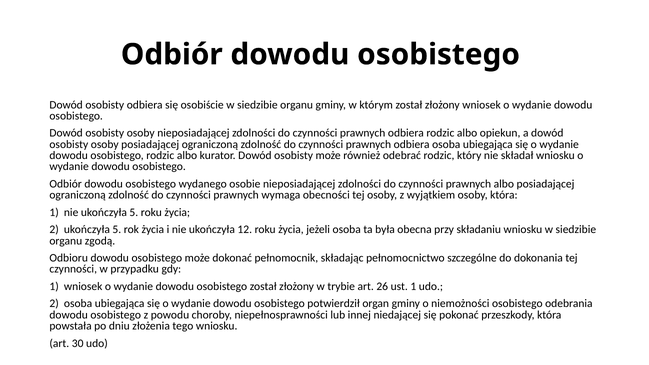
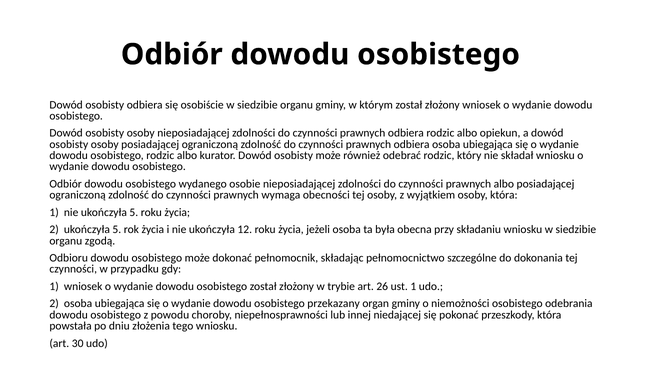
potwierdził: potwierdził -> przekazany
